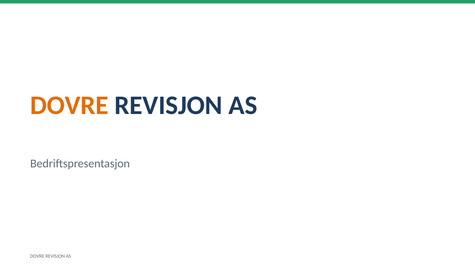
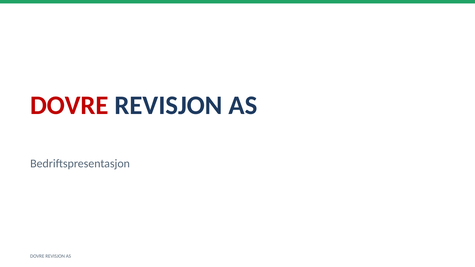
DOVRE at (69, 105) colour: orange -> red
